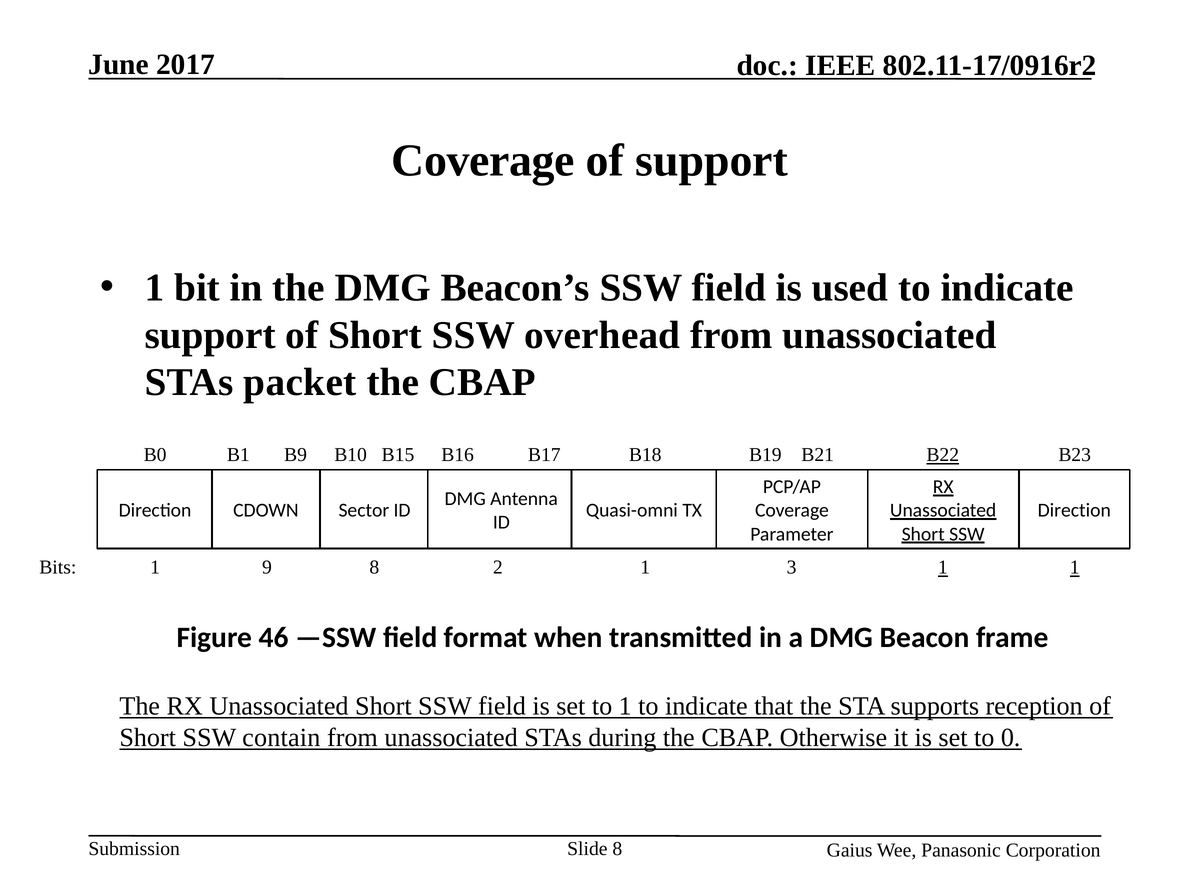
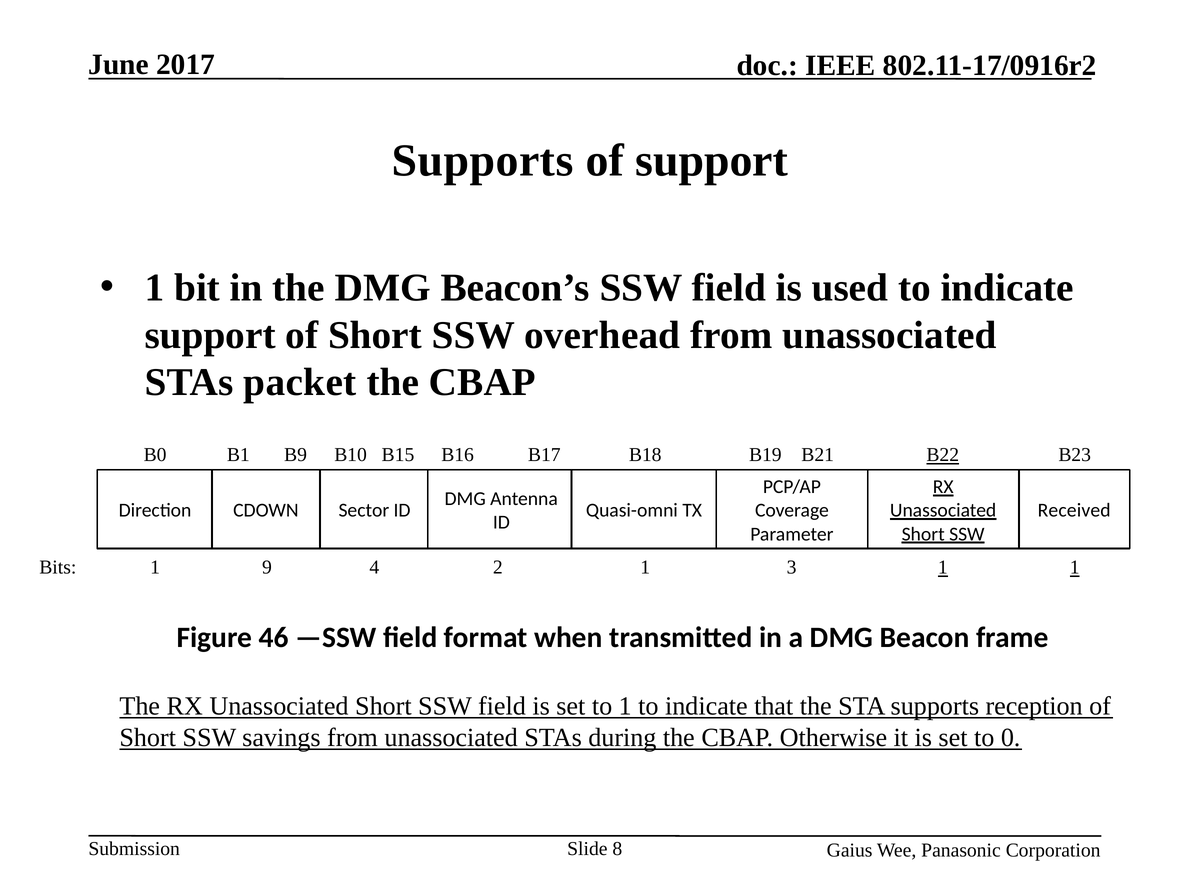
Coverage at (483, 160): Coverage -> Supports
TX Direction: Direction -> Received
9 8: 8 -> 4
contain: contain -> savings
